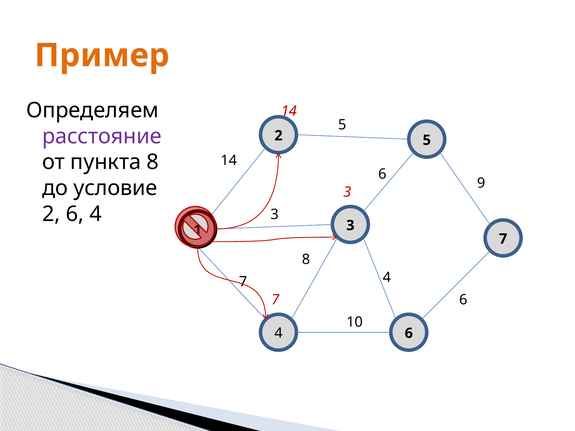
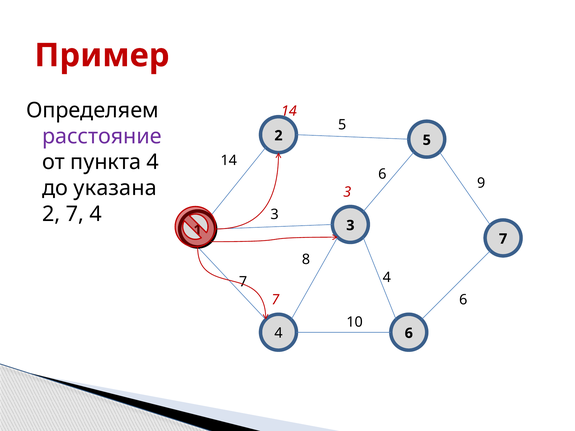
Пример colour: orange -> red
пункта 8: 8 -> 4
условие: условие -> указана
2 6: 6 -> 7
